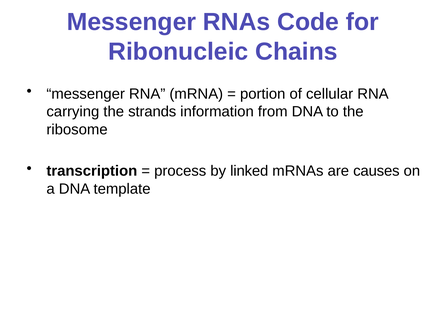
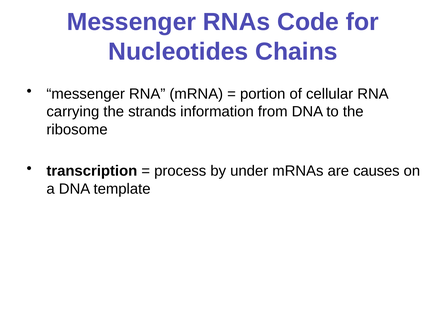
Ribonucleic: Ribonucleic -> Nucleotides
linked: linked -> under
